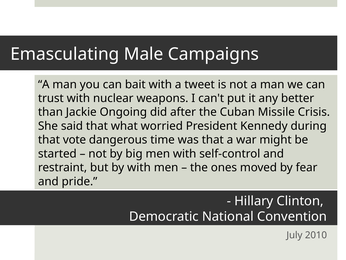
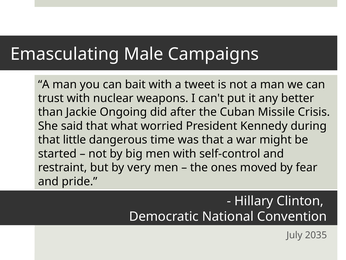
vote: vote -> little
by with: with -> very
2010: 2010 -> 2035
